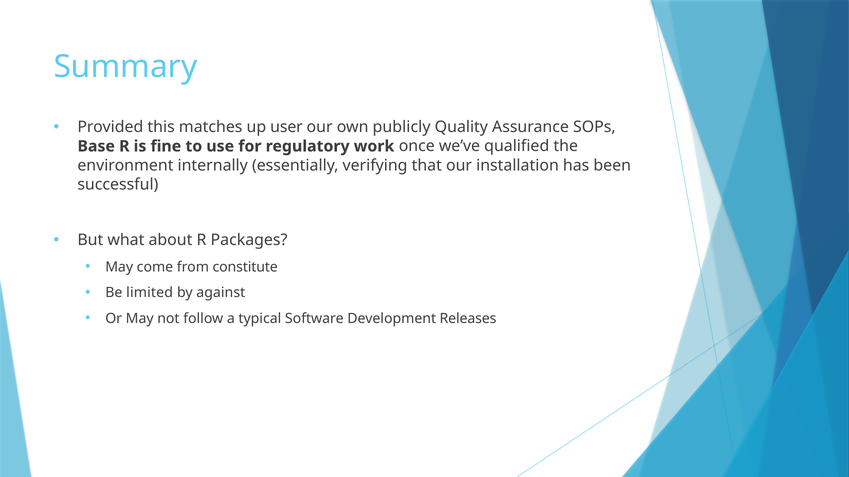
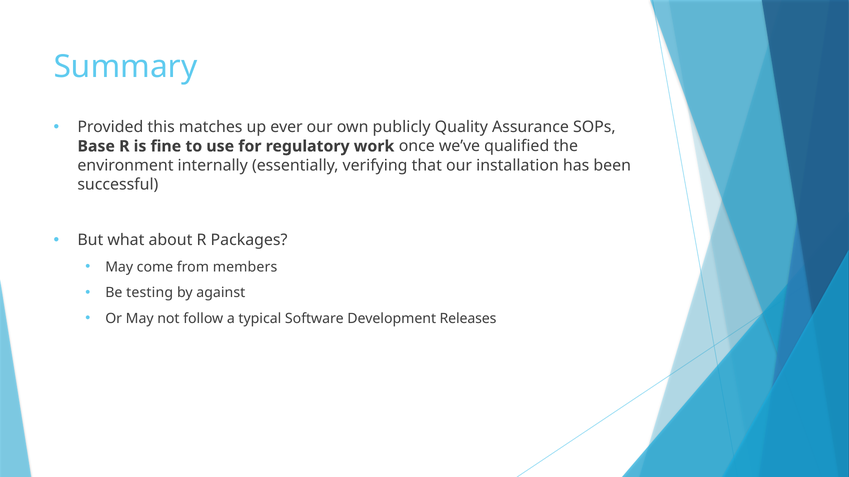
user: user -> ever
constitute: constitute -> members
limited: limited -> testing
